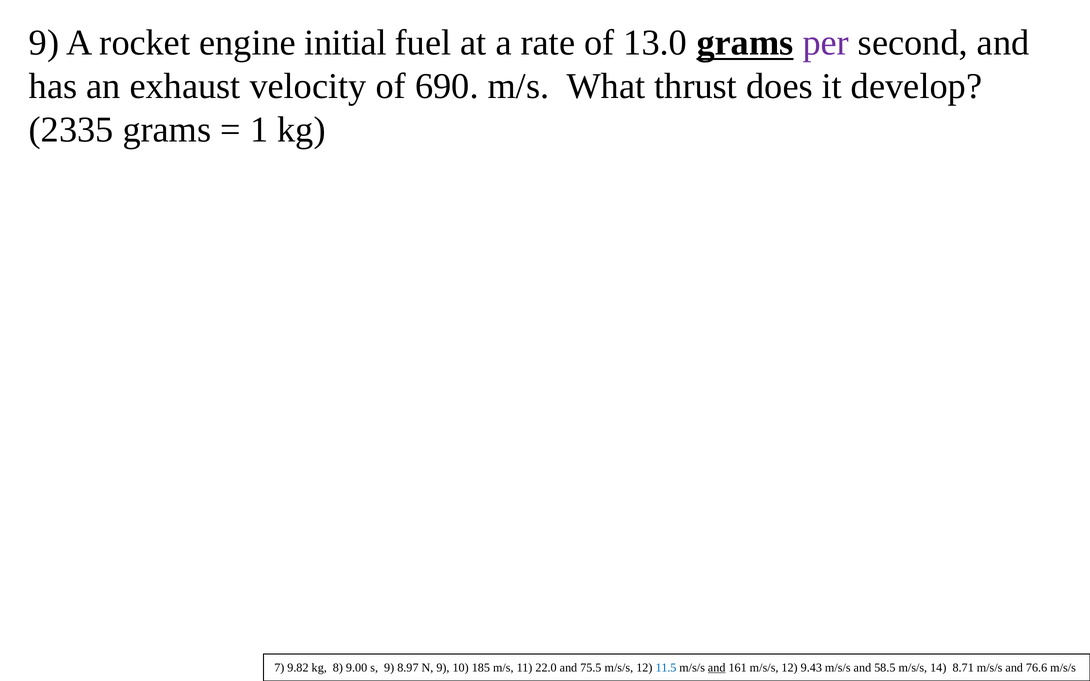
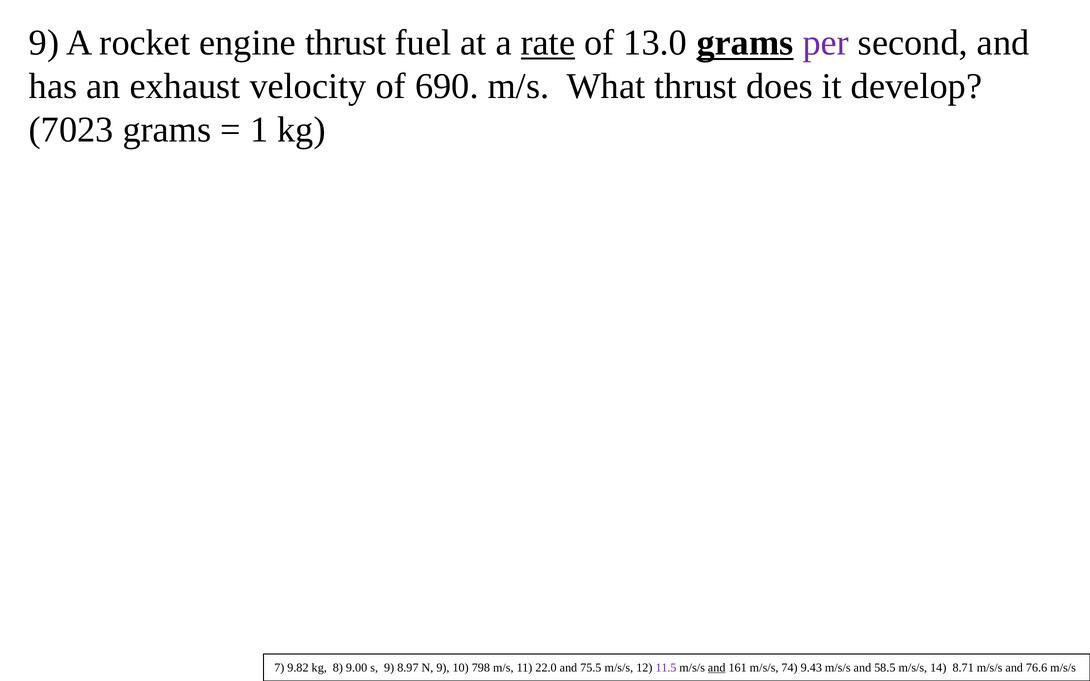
engine initial: initial -> thrust
rate underline: none -> present
2335: 2335 -> 7023
185: 185 -> 798
11.5 colour: blue -> purple
161 m/s/s 12: 12 -> 74
